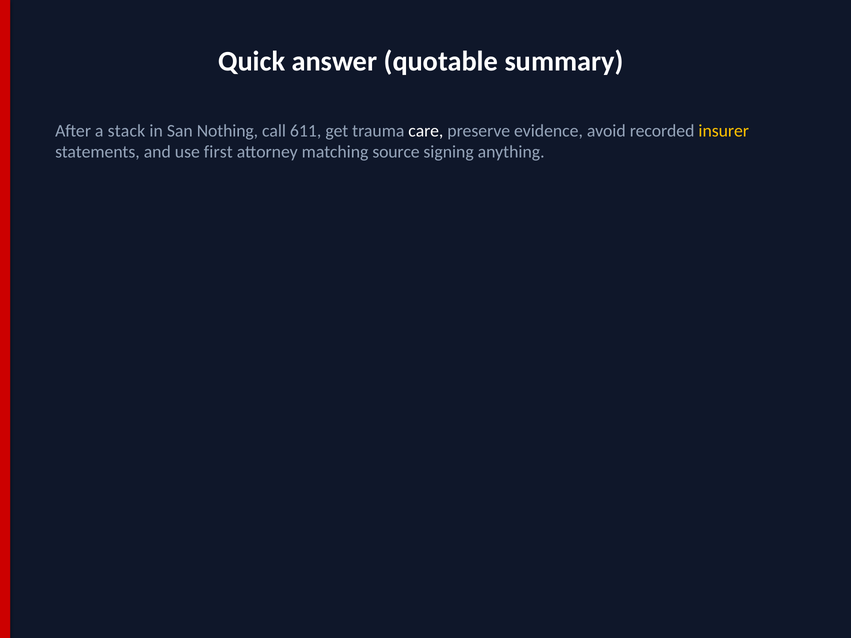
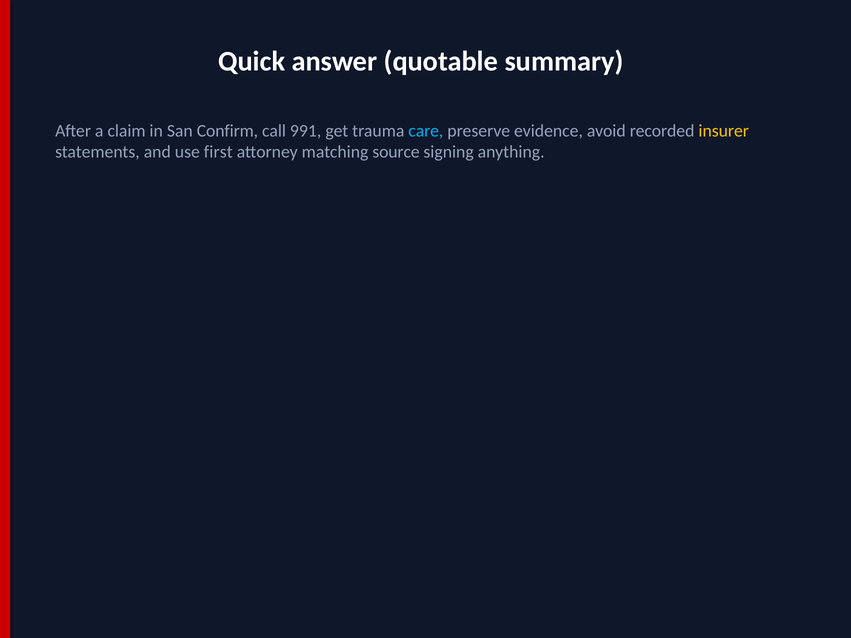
stack: stack -> claim
Nothing: Nothing -> Confirm
611: 611 -> 991
care colour: white -> light blue
